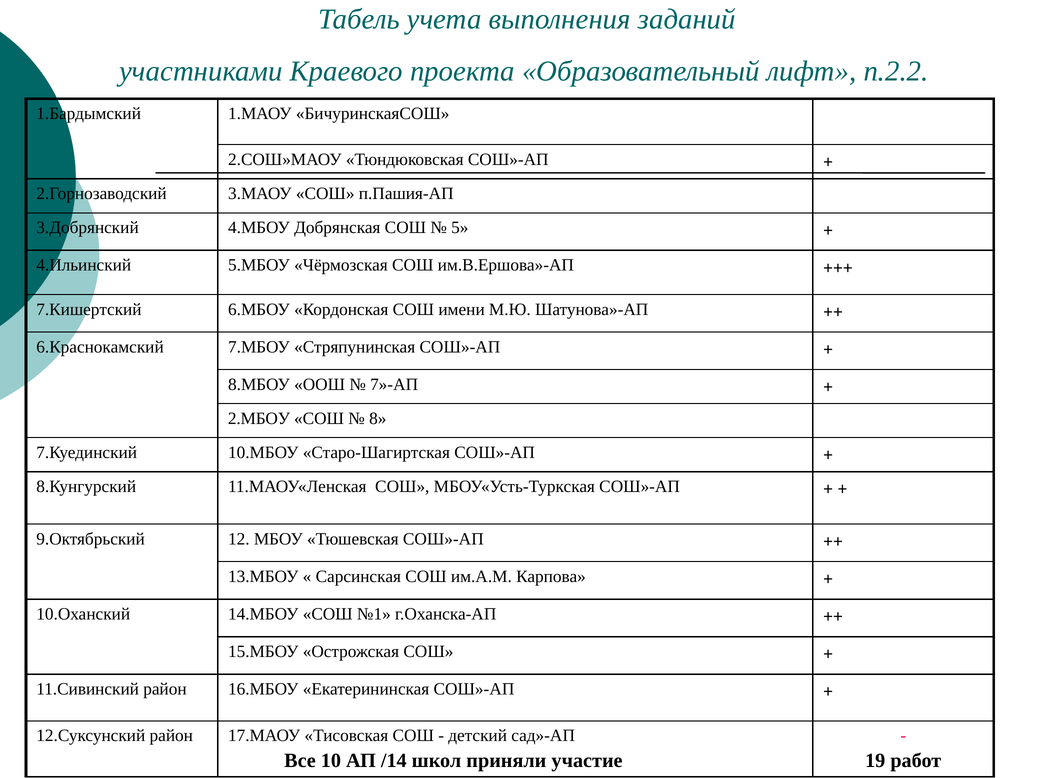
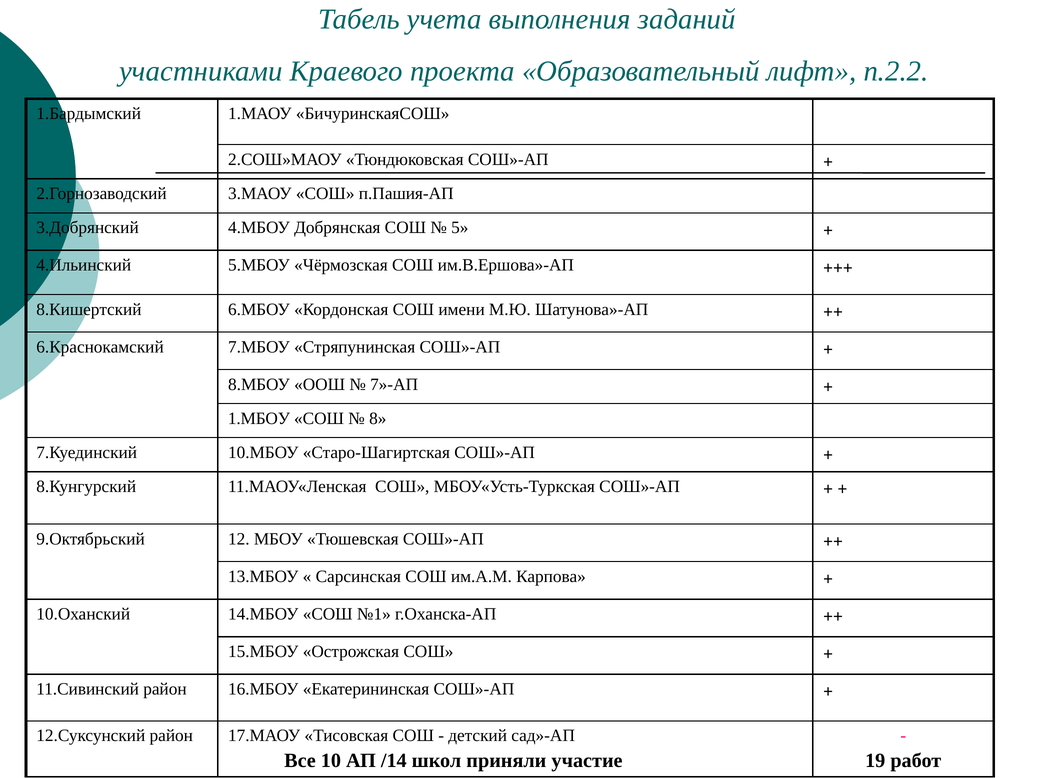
7.Кишертский: 7.Кишертский -> 8.Кишертский
2.МБОУ: 2.МБОУ -> 1.МБОУ
